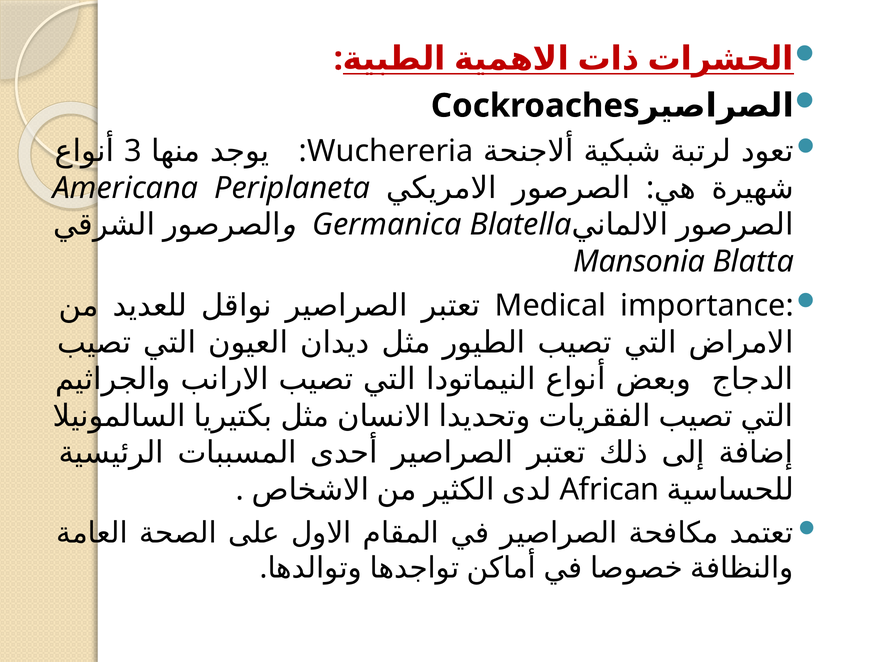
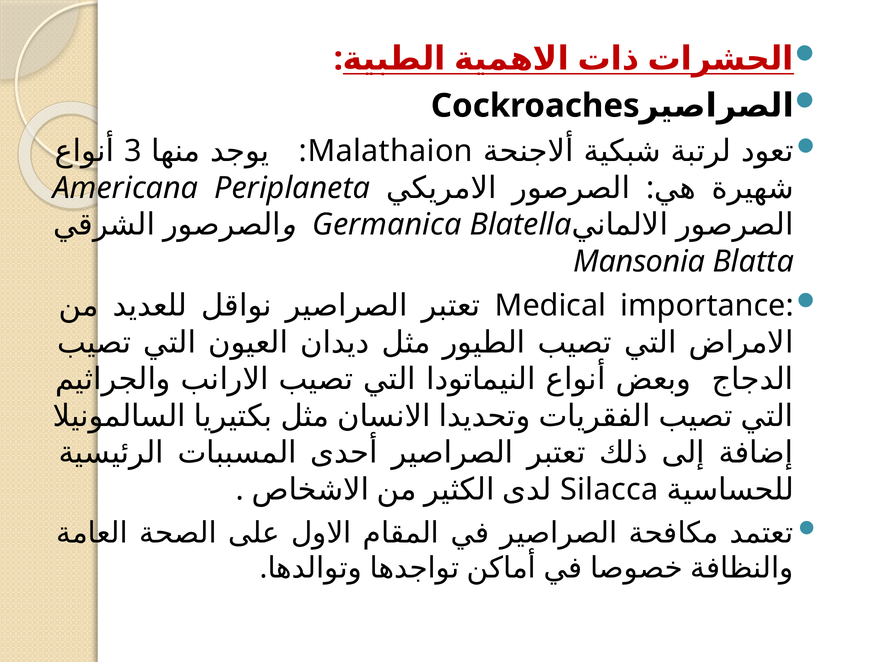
Wuchereria: Wuchereria -> Malathaion
African: African -> Silacca
